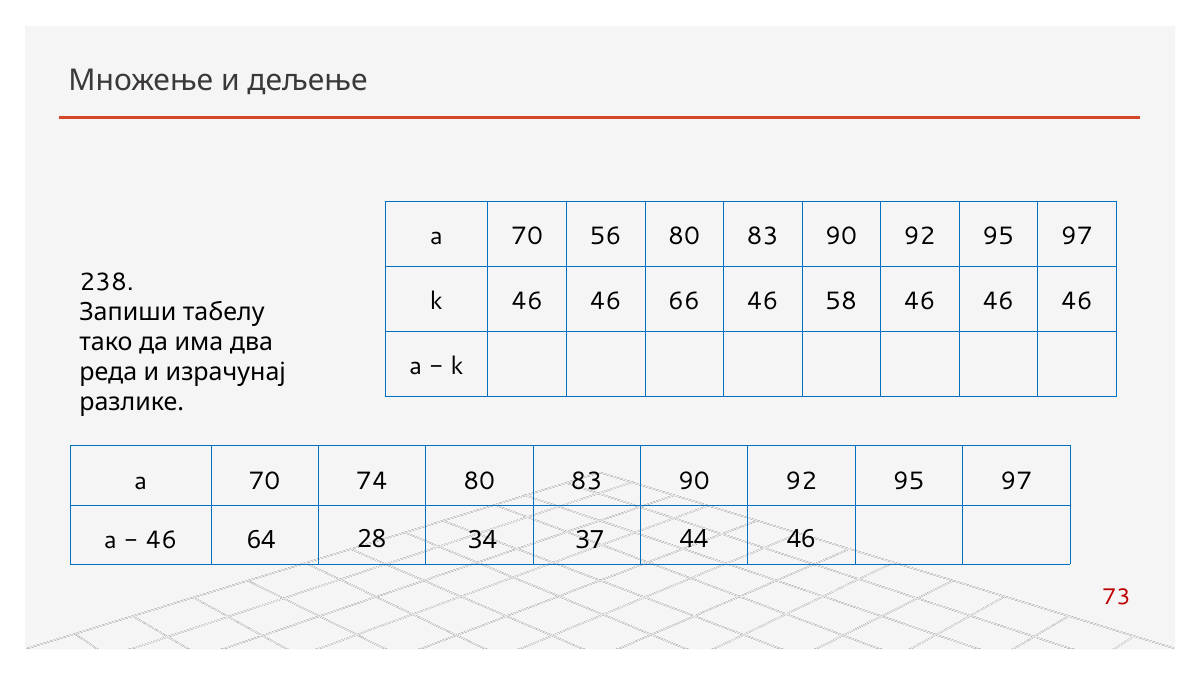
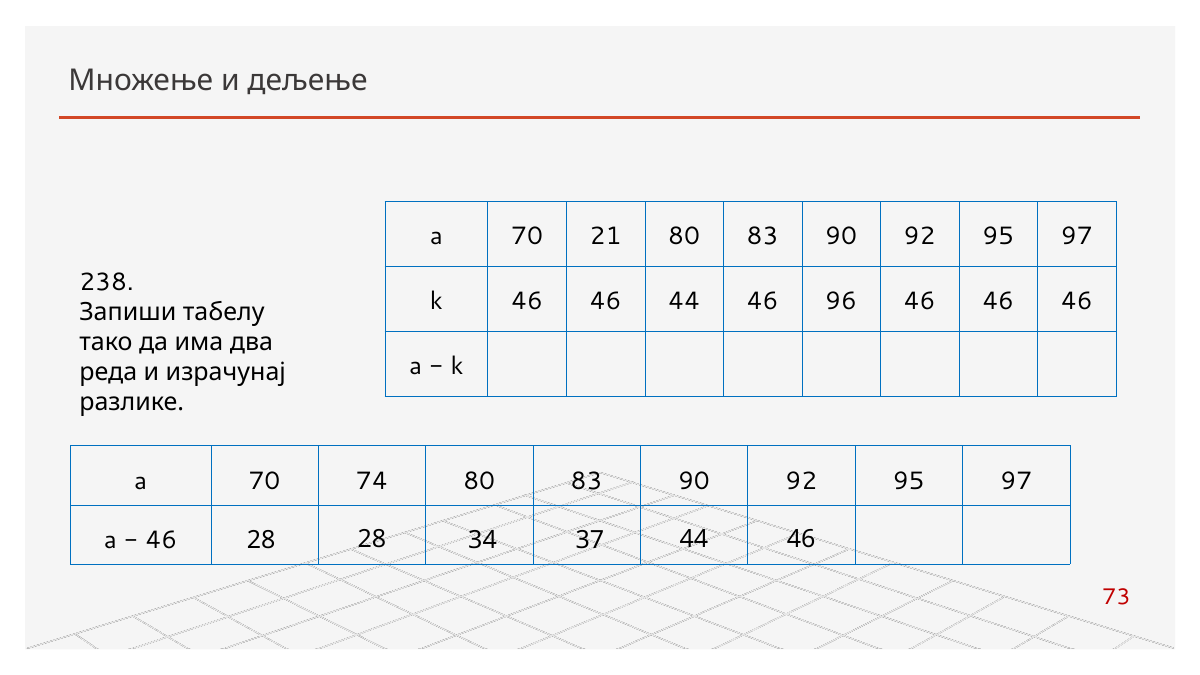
56: 56 -> 21
46 66: 66 -> 44
58: 58 -> 96
46 64: 64 -> 28
